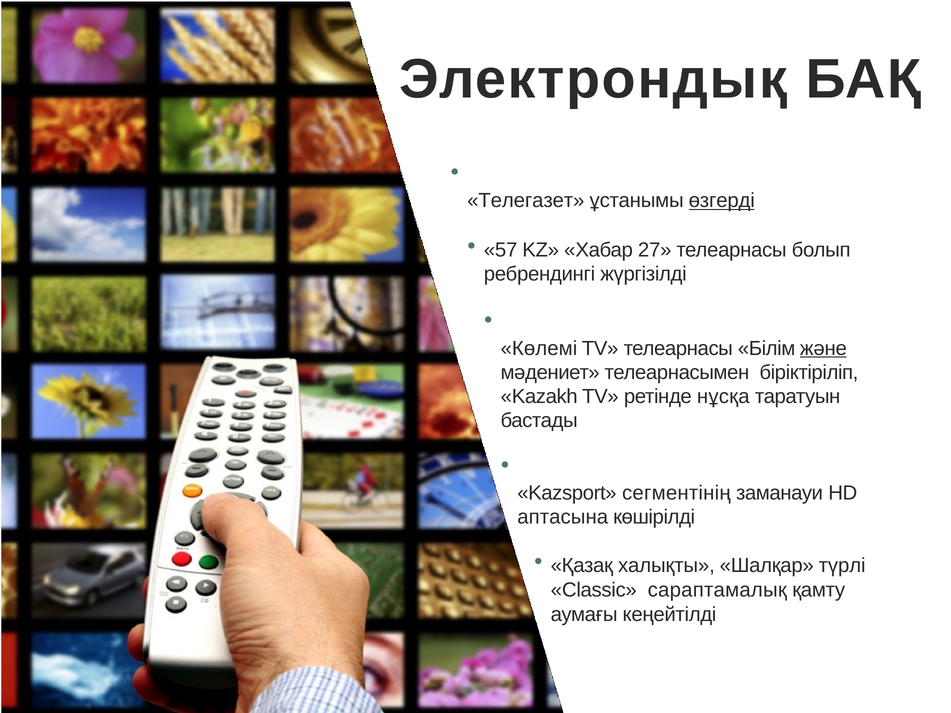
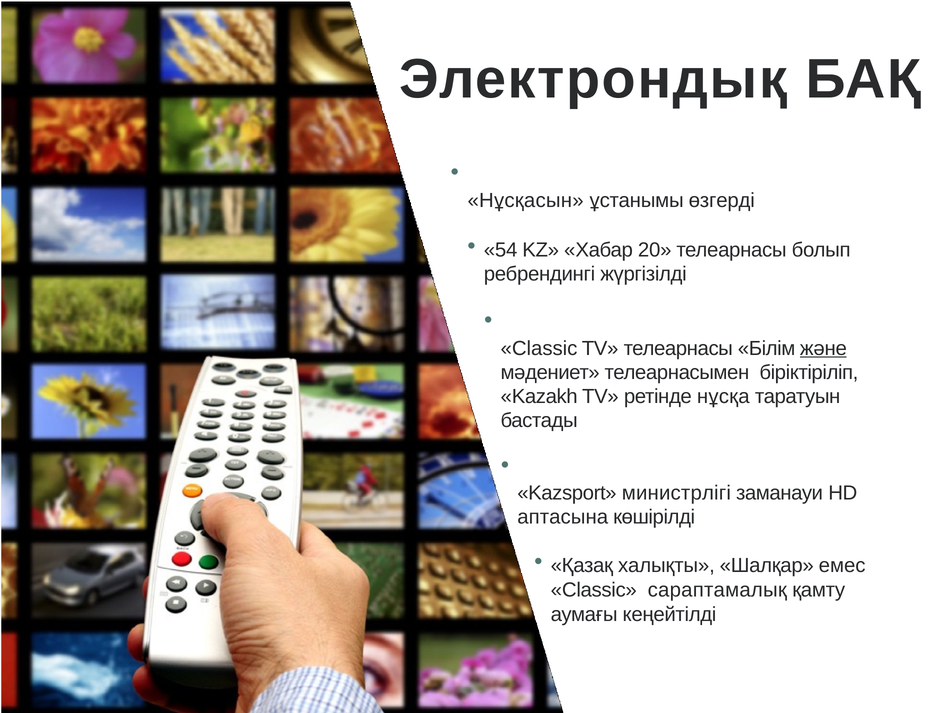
Телегазет: Телегазет -> Нұсқасын
өзгерді underline: present -> none
57: 57 -> 54
27: 27 -> 20
Көлемі at (539, 348): Көлемі -> Classic
сегментінің: сегментінің -> министрлігі
түрлі: түрлі -> емес
